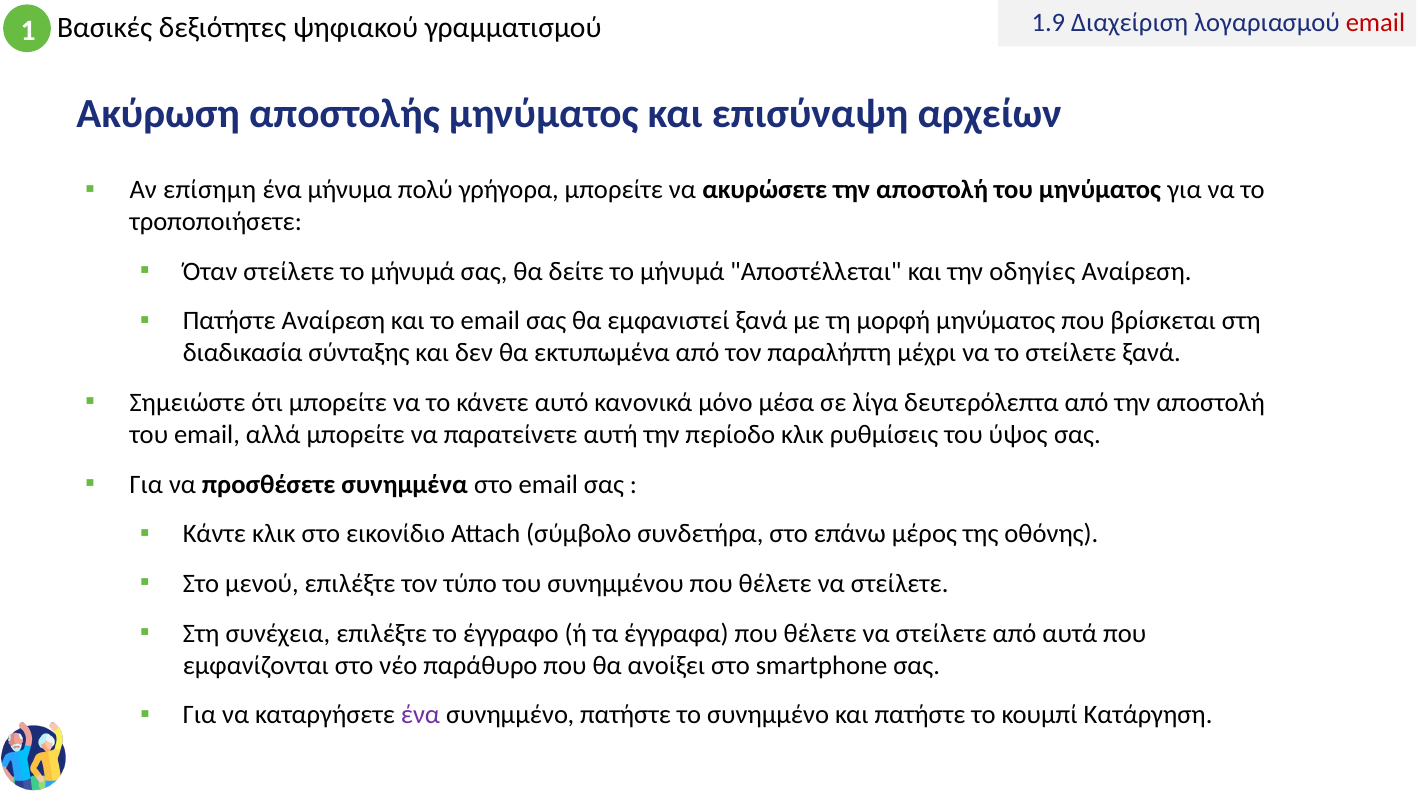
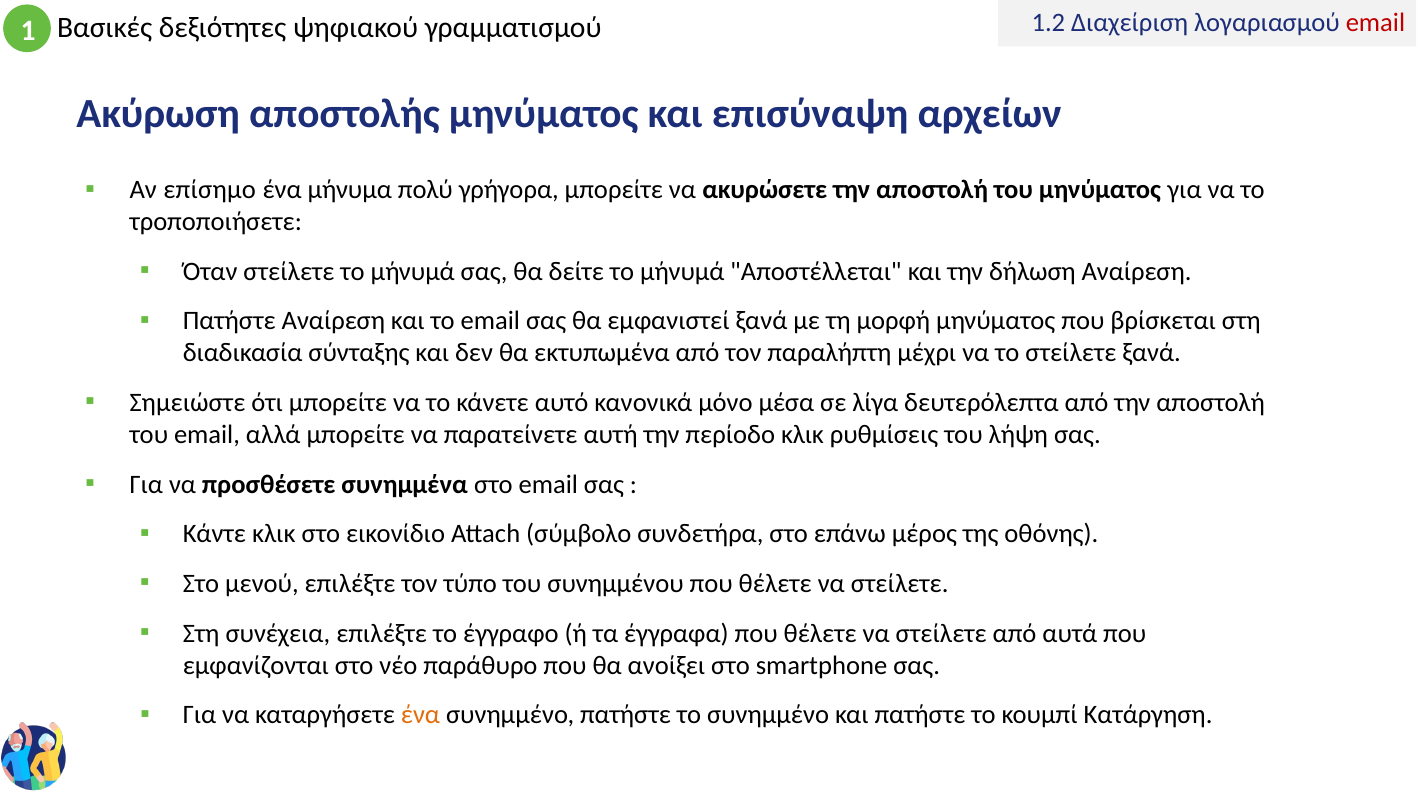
1.9: 1.9 -> 1.2
επίσημη: επίσημη -> επίσημο
οδηγίες: οδηγίες -> δήλωση
ύψος: ύψος -> λήψη
ένα at (421, 715) colour: purple -> orange
